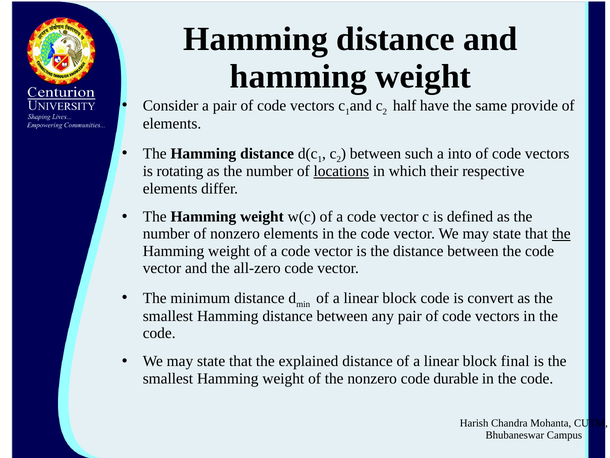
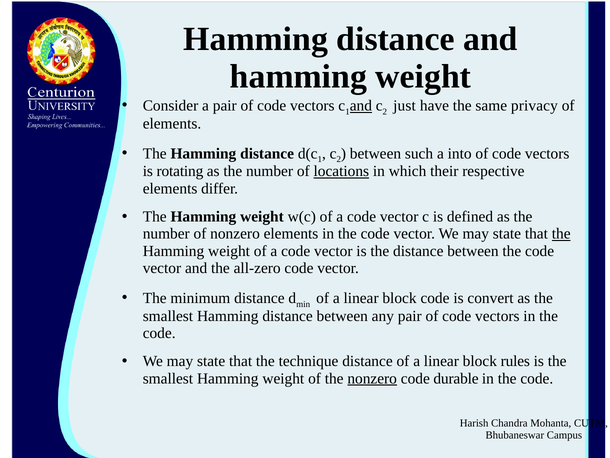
and at (361, 106) underline: none -> present
half: half -> just
provide: provide -> privacy
explained: explained -> technique
final: final -> rules
nonzero at (372, 378) underline: none -> present
